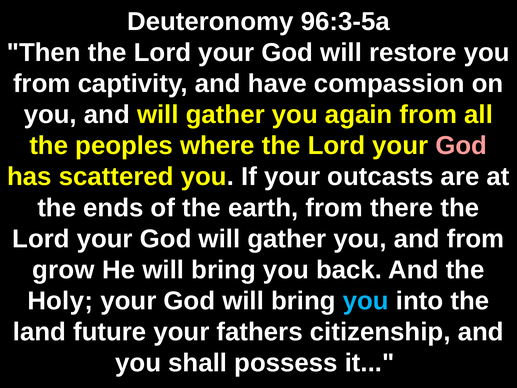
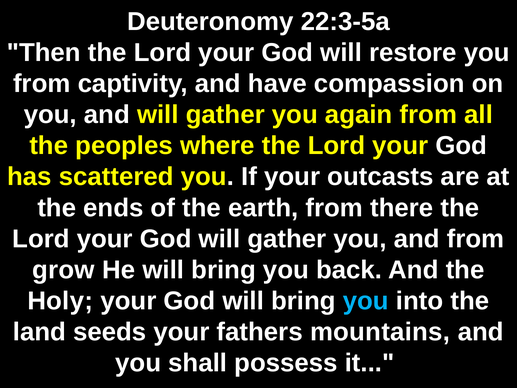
96:3-5a: 96:3-5a -> 22:3-5a
God at (461, 146) colour: pink -> white
future: future -> seeds
citizenship: citizenship -> mountains
